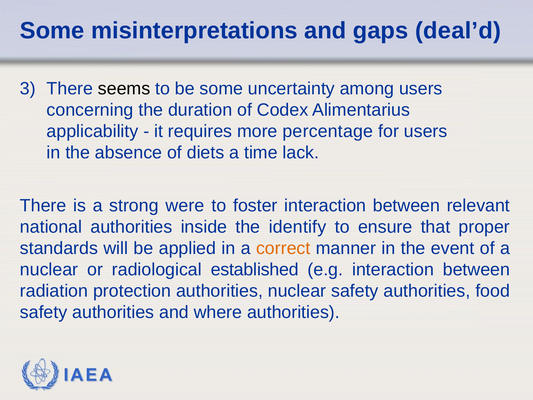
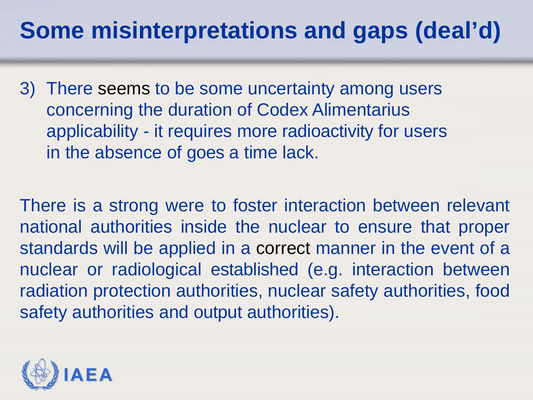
percentage: percentage -> radioactivity
diets: diets -> goes
the identify: identify -> nuclear
correct colour: orange -> black
where: where -> output
